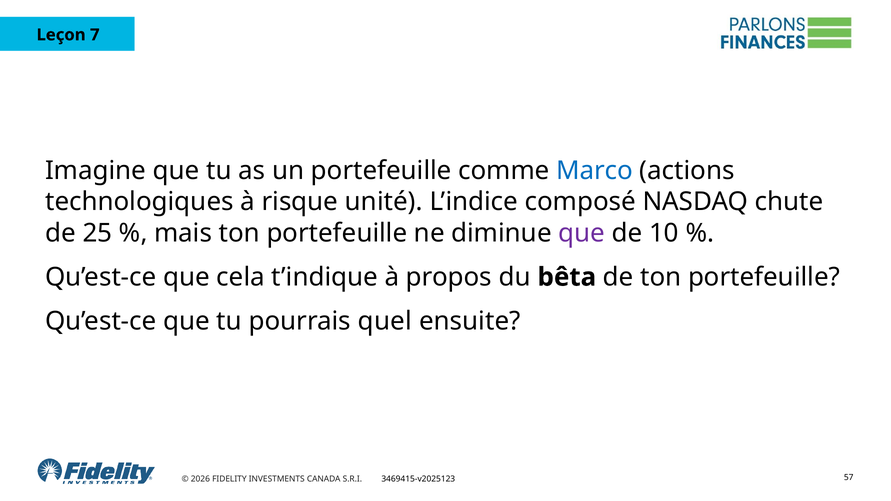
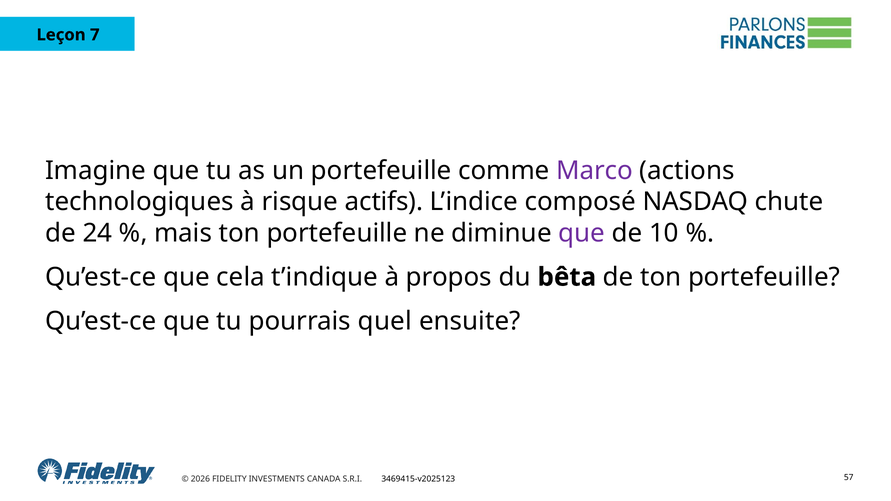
Marco colour: blue -> purple
unité: unité -> actifs
25: 25 -> 24
